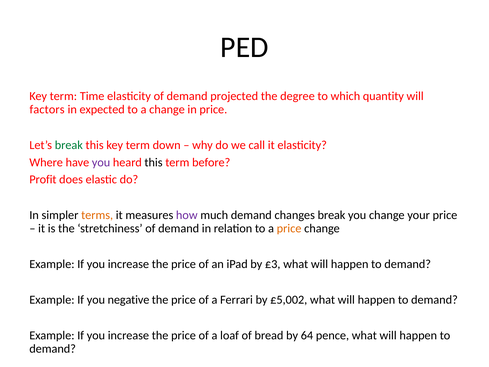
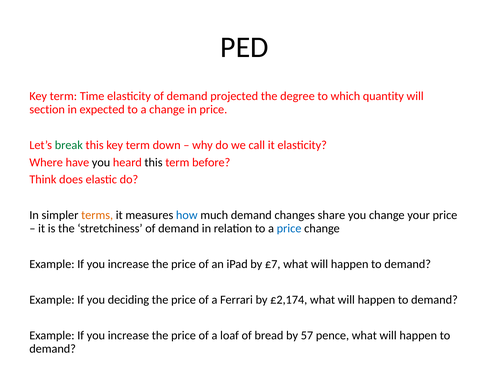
factors: factors -> section
you at (101, 162) colour: purple -> black
Profit: Profit -> Think
how colour: purple -> blue
changes break: break -> share
price at (289, 228) colour: orange -> blue
£3: £3 -> £7
negative: negative -> deciding
£5,002: £5,002 -> £2,174
64: 64 -> 57
